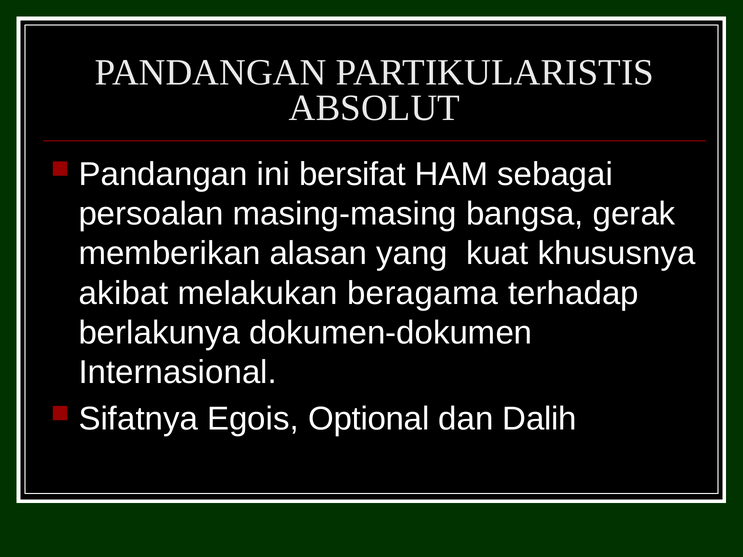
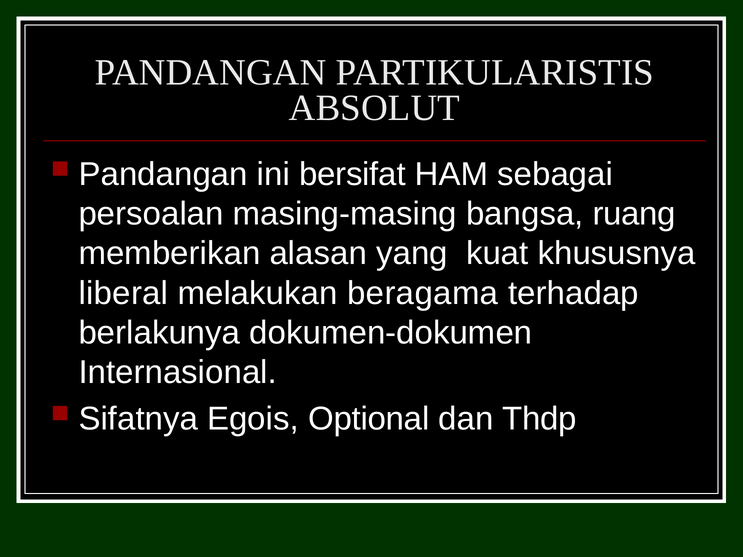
gerak: gerak -> ruang
akibat: akibat -> liberal
Dalih: Dalih -> Thdp
